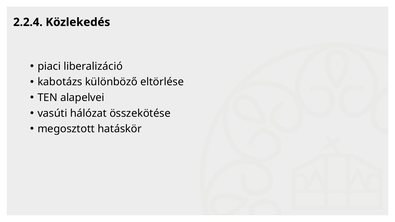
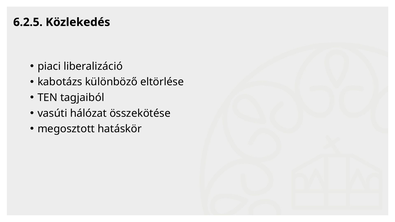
2.2.4: 2.2.4 -> 6.2.5
alapelvei: alapelvei -> tagjaiból
